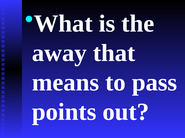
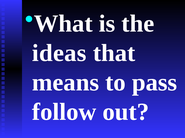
away: away -> ideas
points: points -> follow
